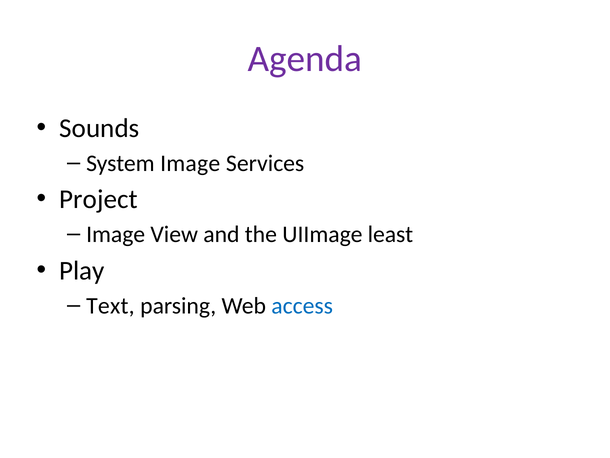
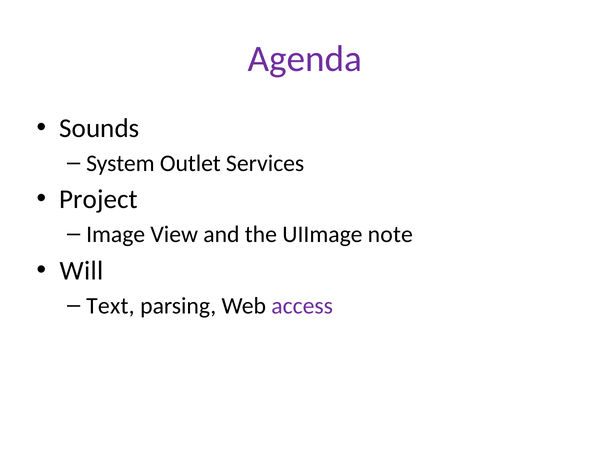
System Image: Image -> Outlet
least: least -> note
Play: Play -> Will
access colour: blue -> purple
